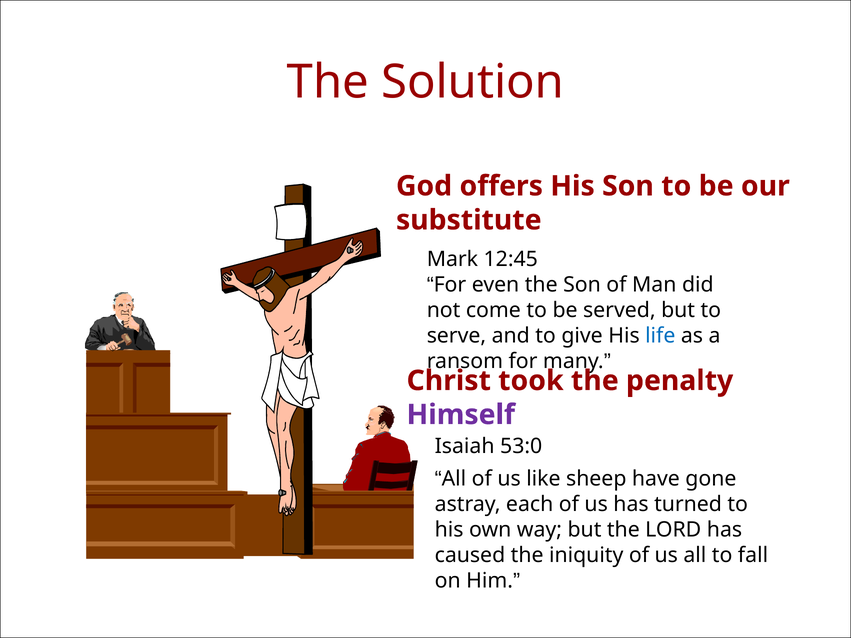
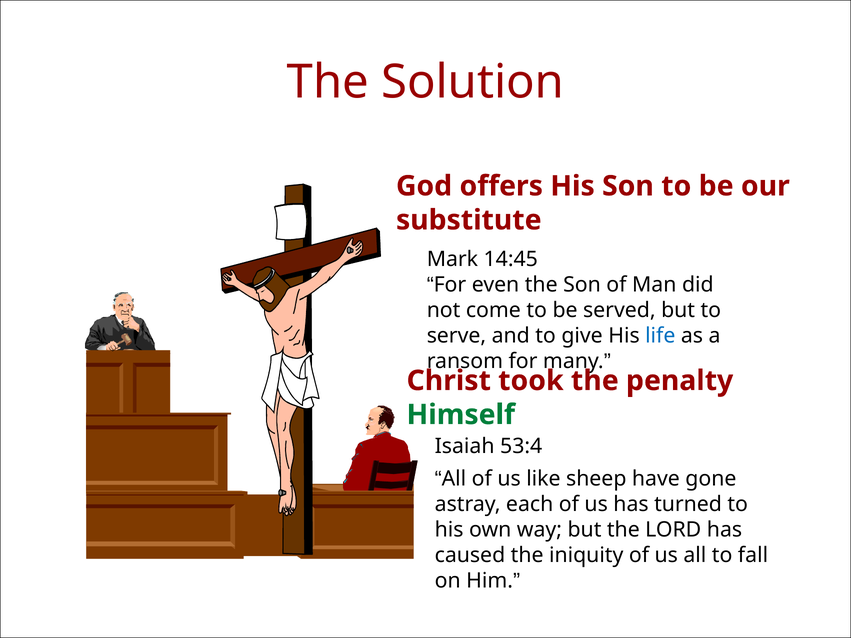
12:45: 12:45 -> 14:45
Himself colour: purple -> green
53:0: 53:0 -> 53:4
